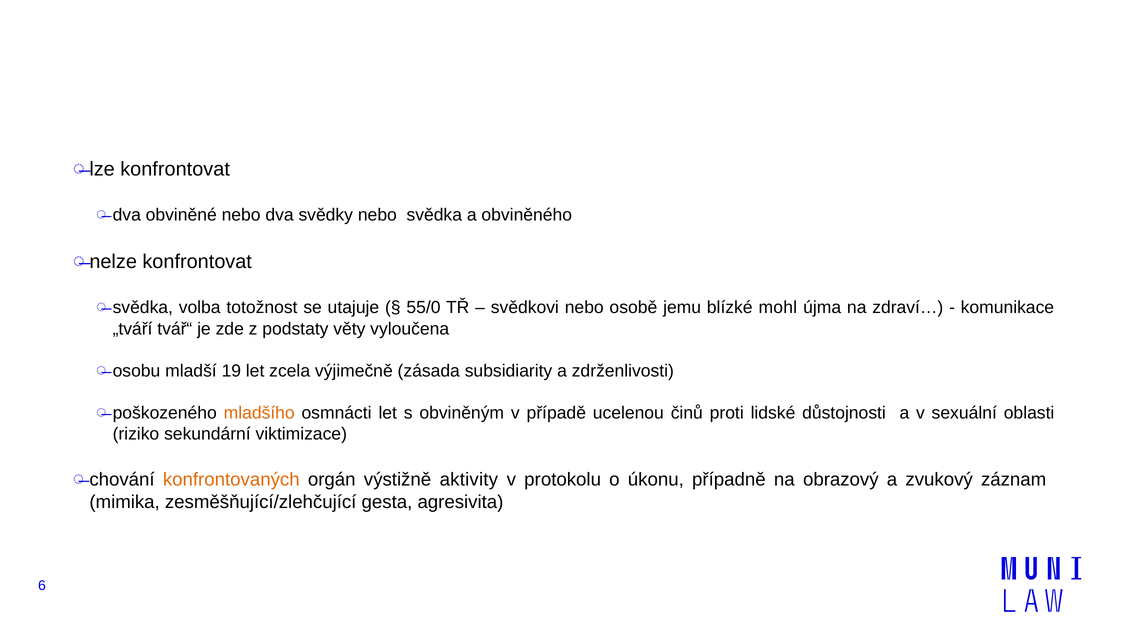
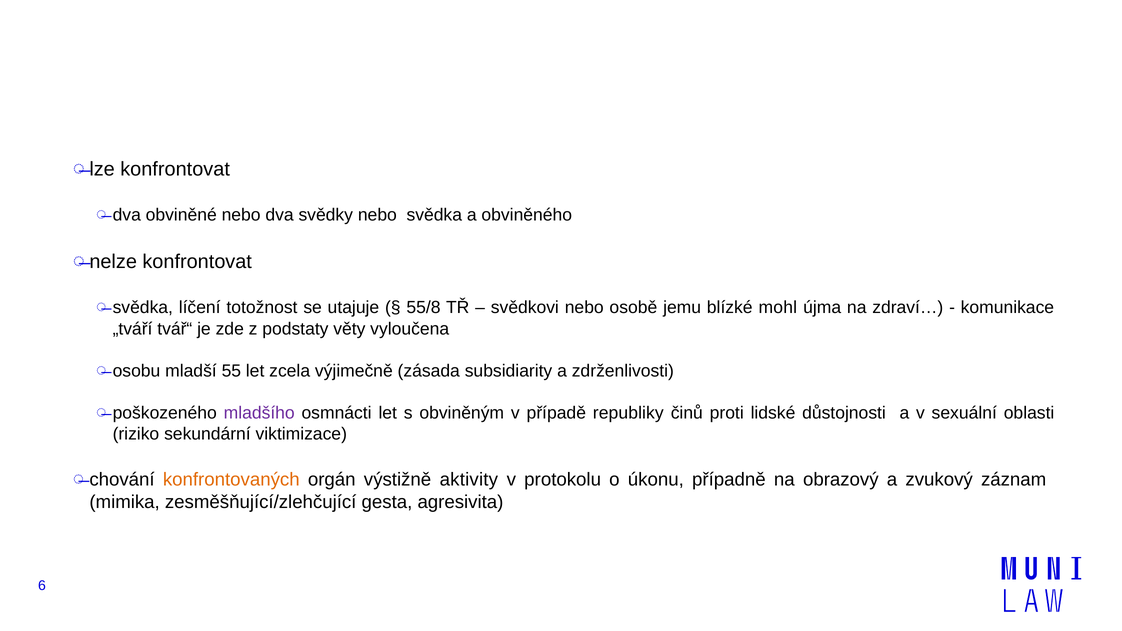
volba: volba -> líčení
55/0: 55/0 -> 55/8
19: 19 -> 55
mladšího colour: orange -> purple
ucelenou: ucelenou -> republiky
